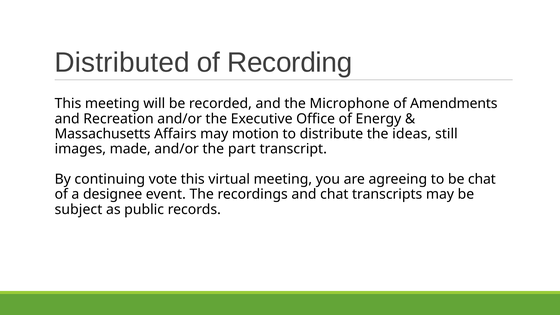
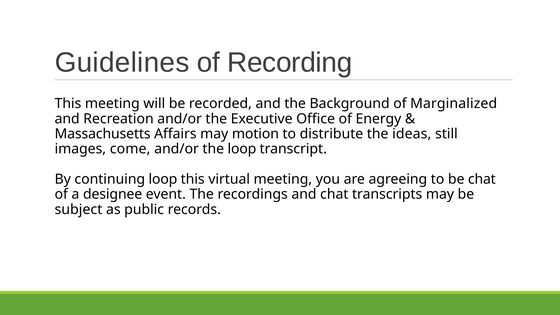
Distributed: Distributed -> Guidelines
Microphone: Microphone -> Background
Amendments: Amendments -> Marginalized
made: made -> come
the part: part -> loop
continuing vote: vote -> loop
